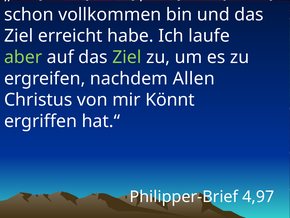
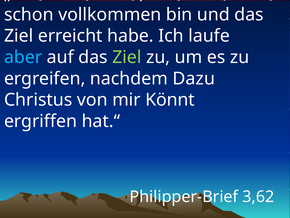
aber colour: light green -> light blue
Allen: Allen -> Dazu
4,97: 4,97 -> 3,62
